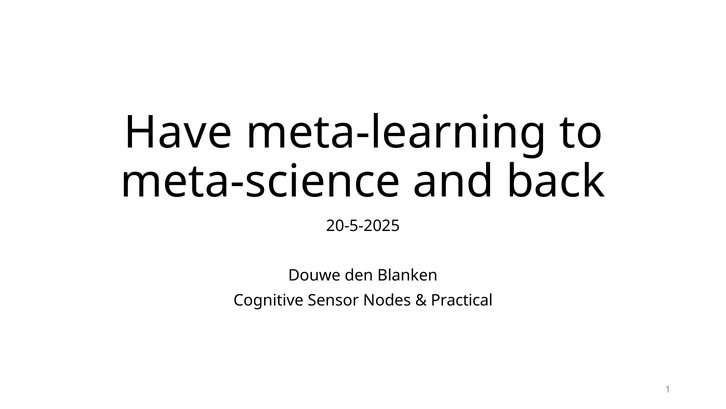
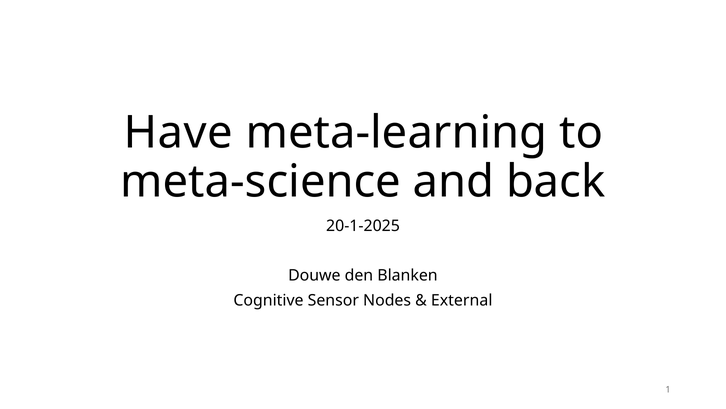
20-5-2025: 20-5-2025 -> 20-1-2025
Practical: Practical -> External
